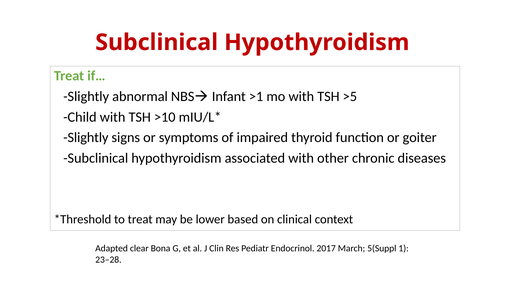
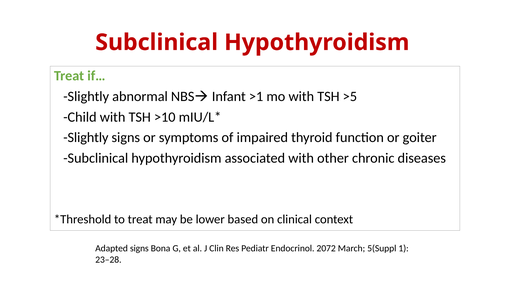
Adapted clear: clear -> signs
2017: 2017 -> 2072
